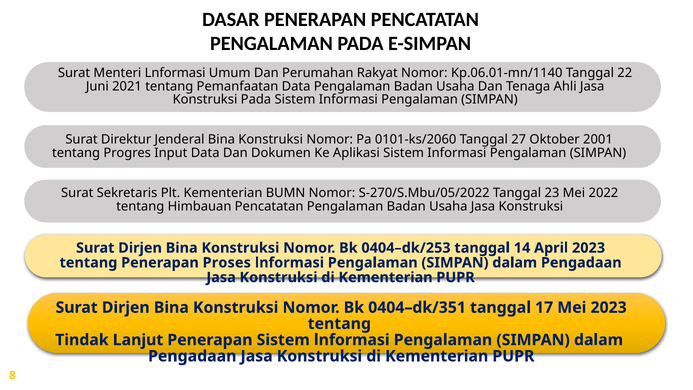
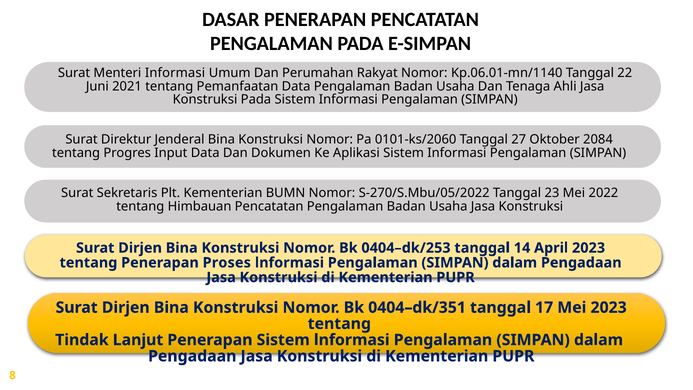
Menteri Lnformasi: Lnformasi -> Informasi
2001: 2001 -> 2084
